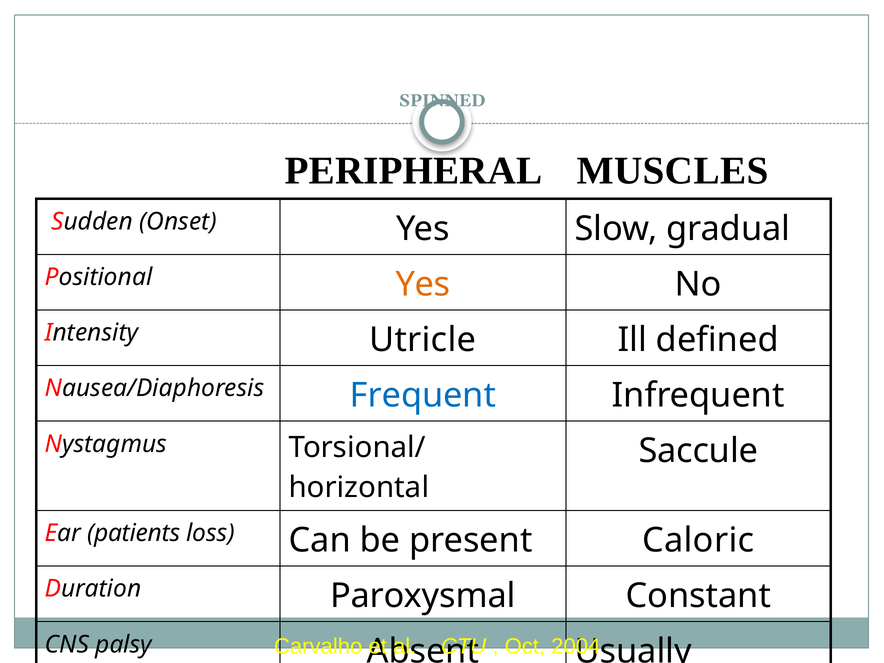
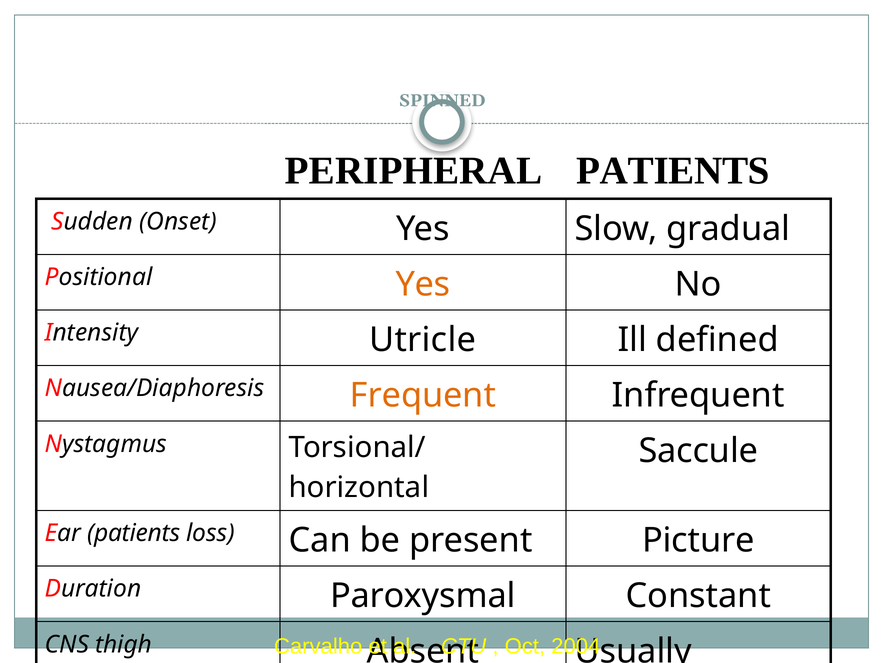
PERIPHERAL MUSCLES: MUSCLES -> PATIENTS
Frequent colour: blue -> orange
Caloric: Caloric -> Picture
palsy: palsy -> thigh
